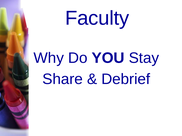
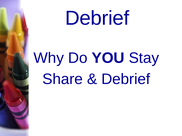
Faculty at (97, 18): Faculty -> Debrief
